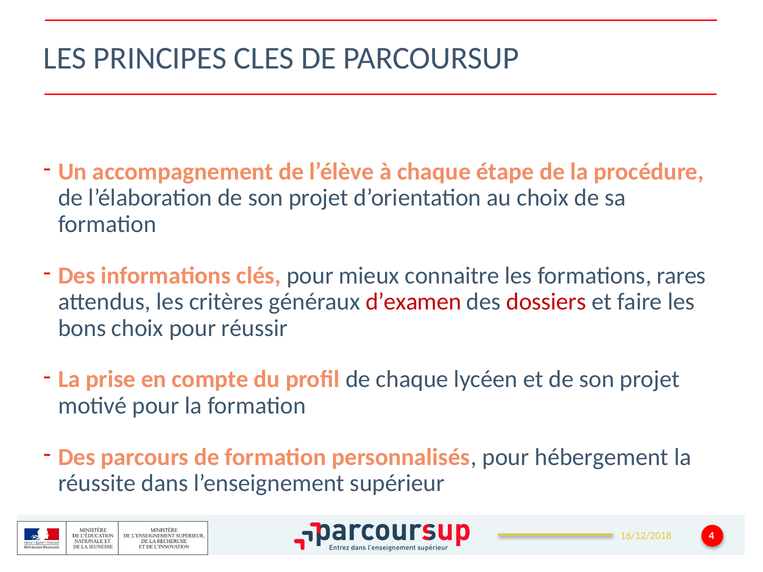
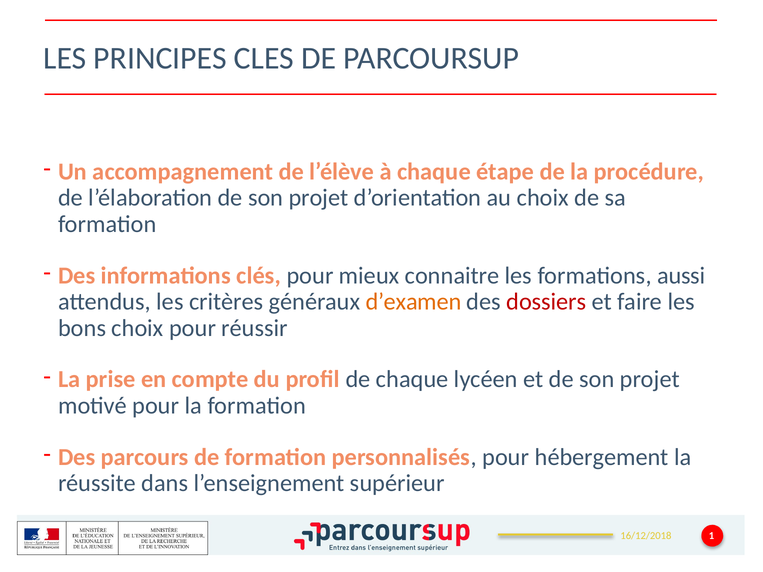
rares: rares -> aussi
d’examen colour: red -> orange
4: 4 -> 1
